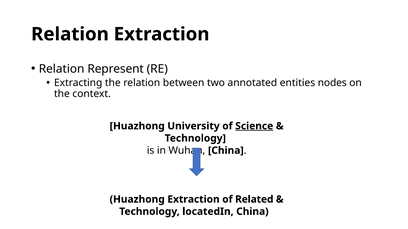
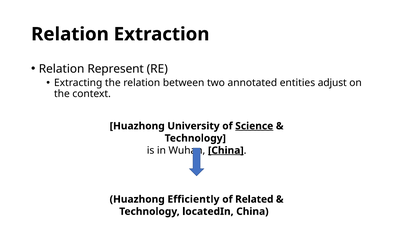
nodes: nodes -> adjust
China at (226, 151) underline: none -> present
Huazhong Extraction: Extraction -> Efficiently
